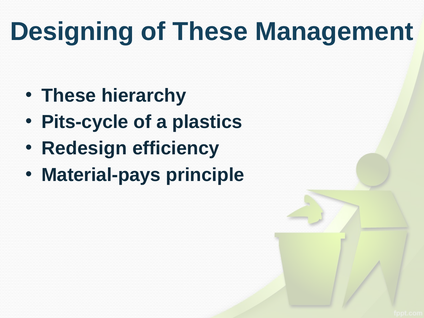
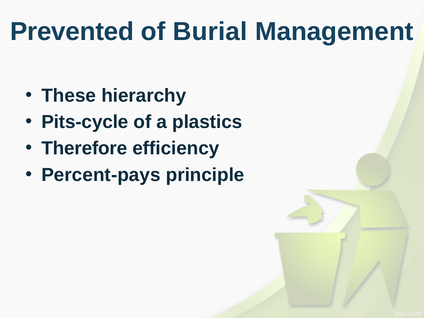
Designing: Designing -> Prevented
of These: These -> Burial
Redesign: Redesign -> Therefore
Material-pays: Material-pays -> Percent-pays
